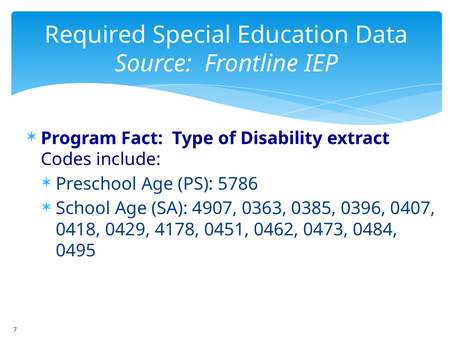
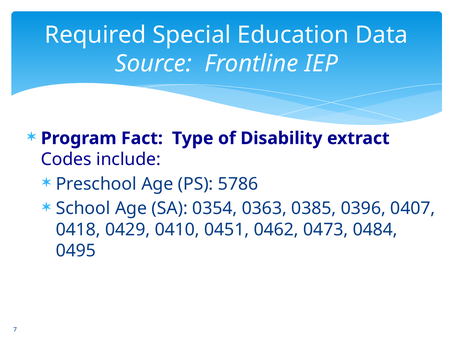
4907: 4907 -> 0354
4178: 4178 -> 0410
